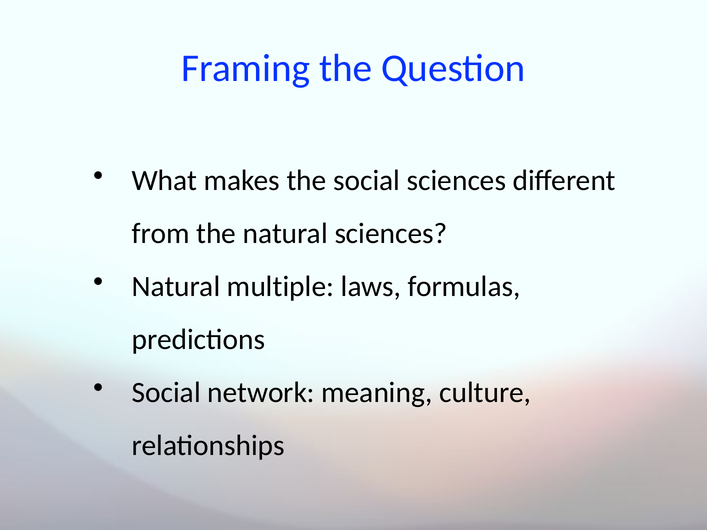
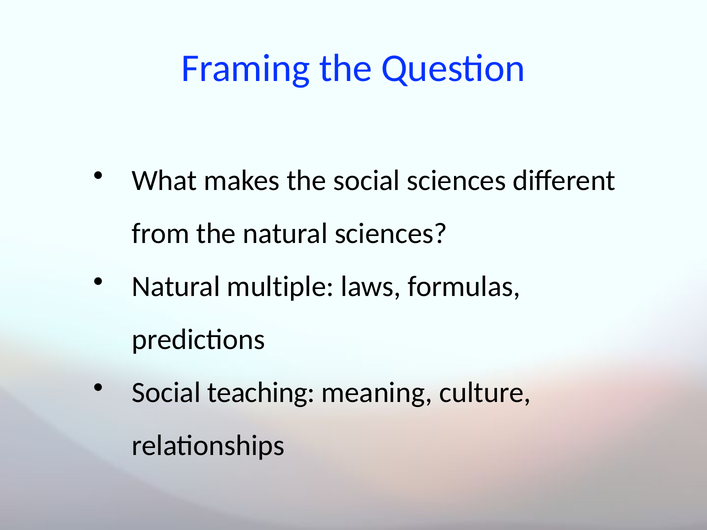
network: network -> teaching
